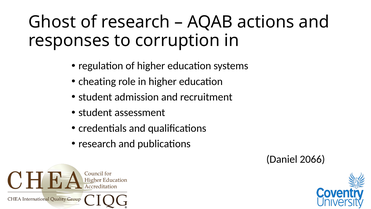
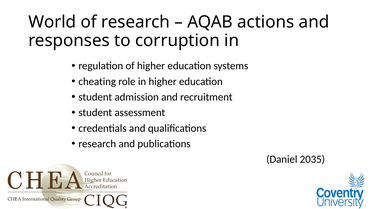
Ghost: Ghost -> World
2066: 2066 -> 2035
